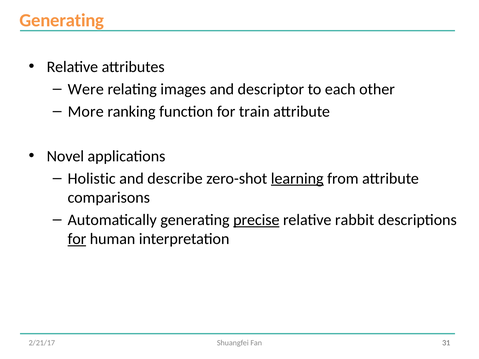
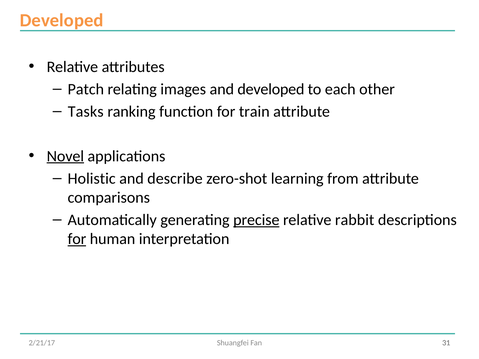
Generating at (62, 20): Generating -> Developed
Were: Were -> Patch
and descriptor: descriptor -> developed
More: More -> Tasks
Novel underline: none -> present
learning underline: present -> none
